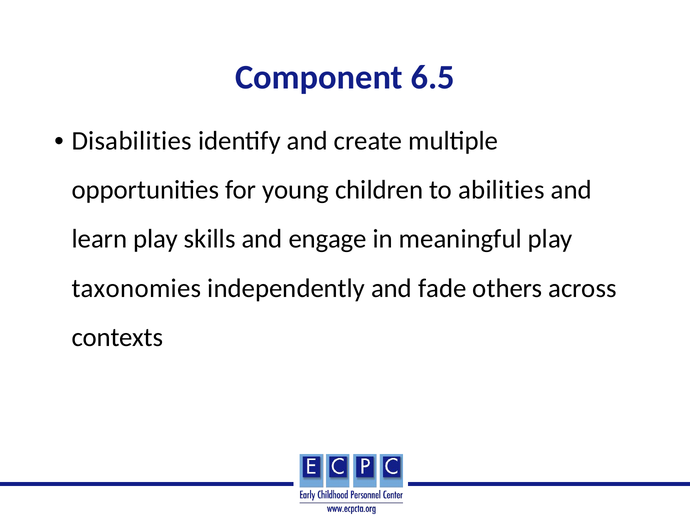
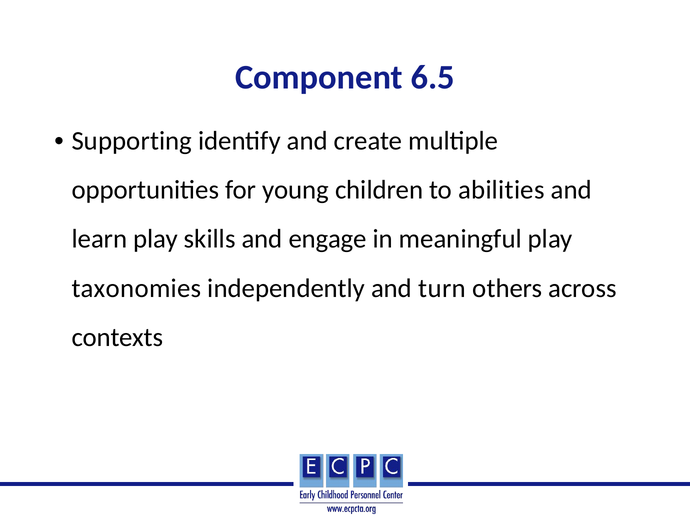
Disabilities: Disabilities -> Supporting
fade: fade -> turn
